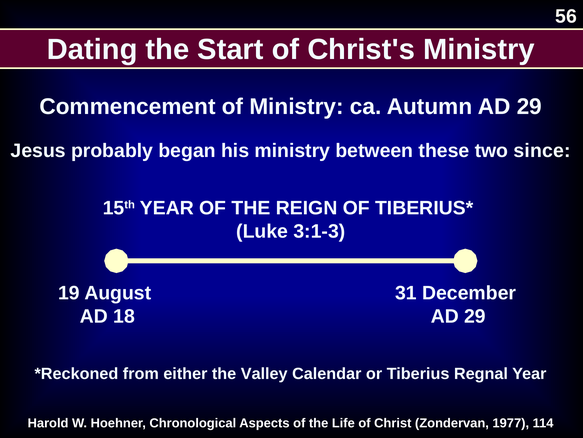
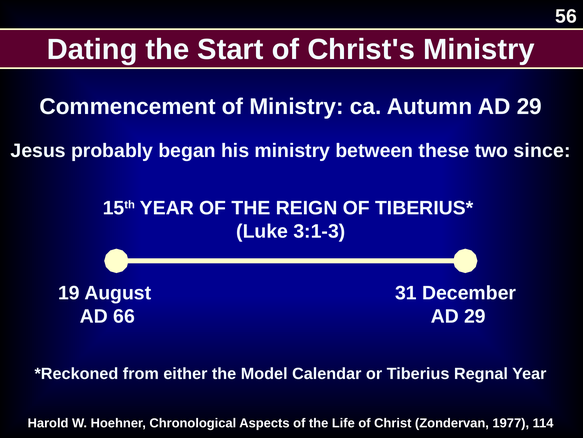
18: 18 -> 66
Valley: Valley -> Model
